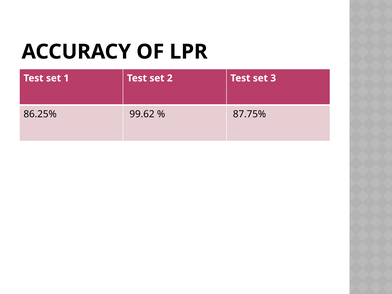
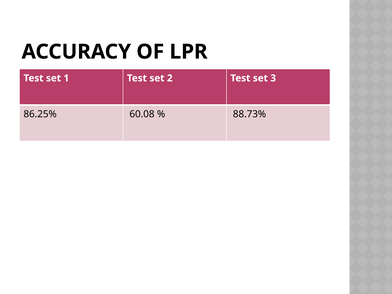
99.62: 99.62 -> 60.08
87.75%: 87.75% -> 88.73%
